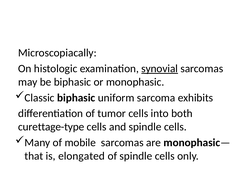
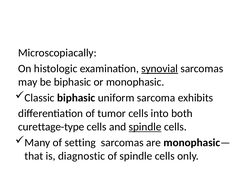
spindle at (145, 127) underline: none -> present
mobile: mobile -> setting
elongated: elongated -> diagnostic
